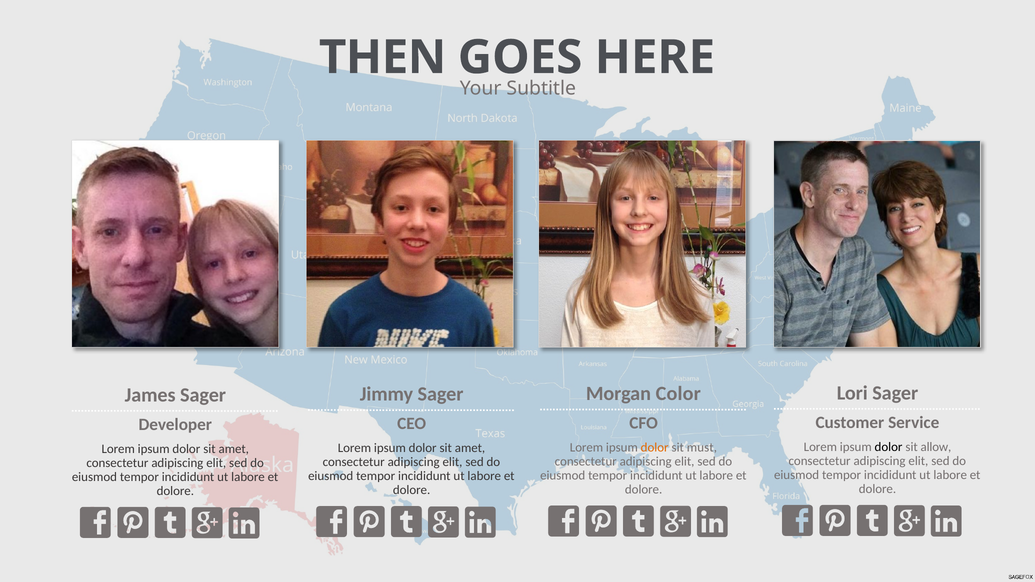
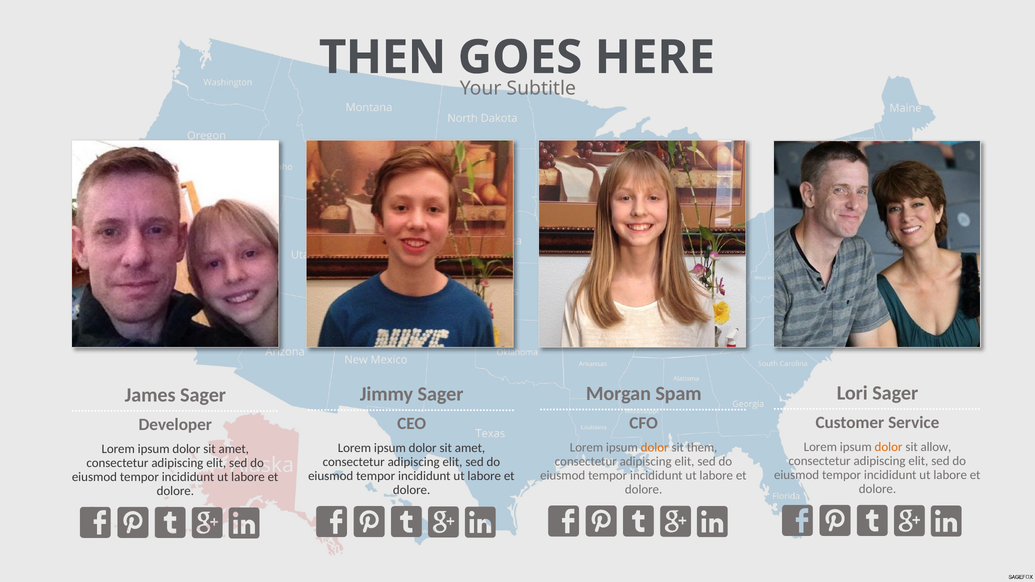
Color: Color -> Spam
dolor at (889, 447) colour: black -> orange
must: must -> them
